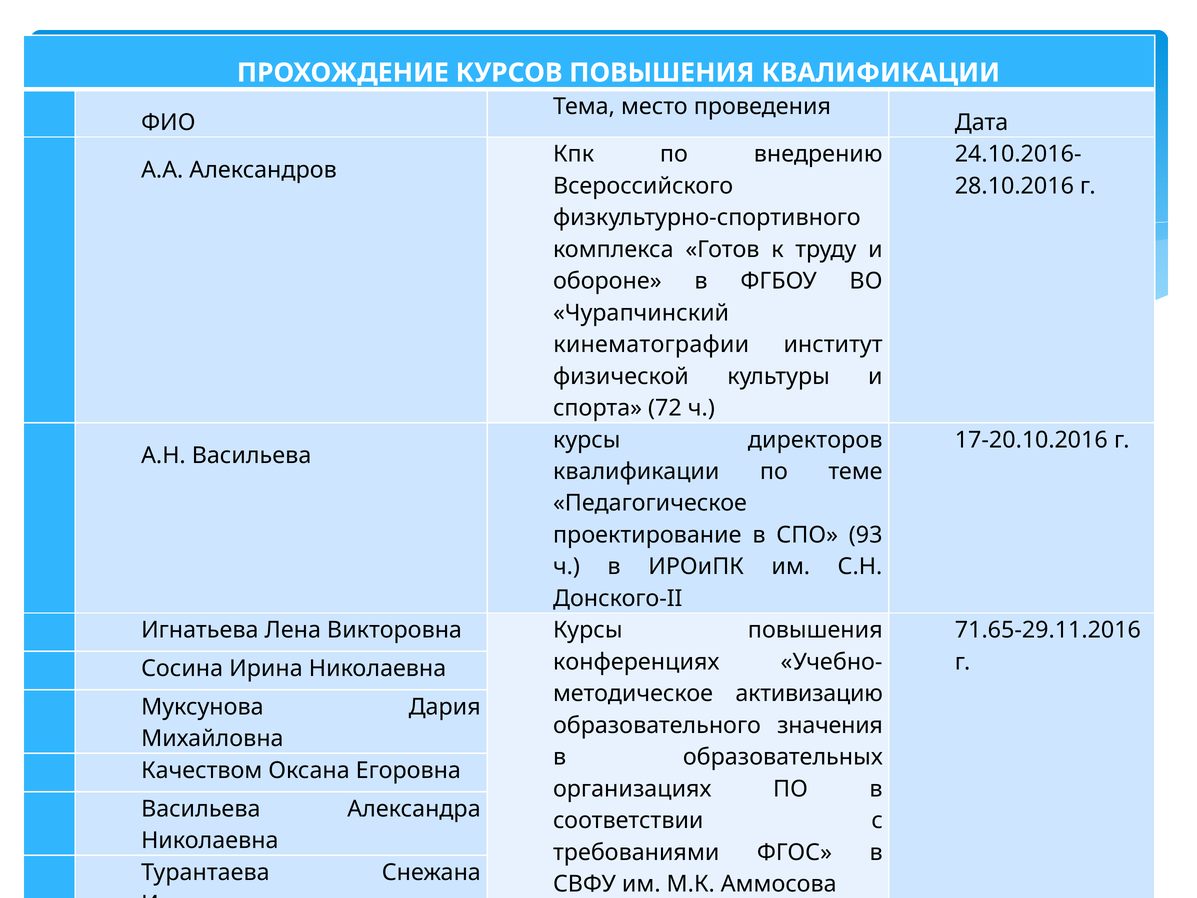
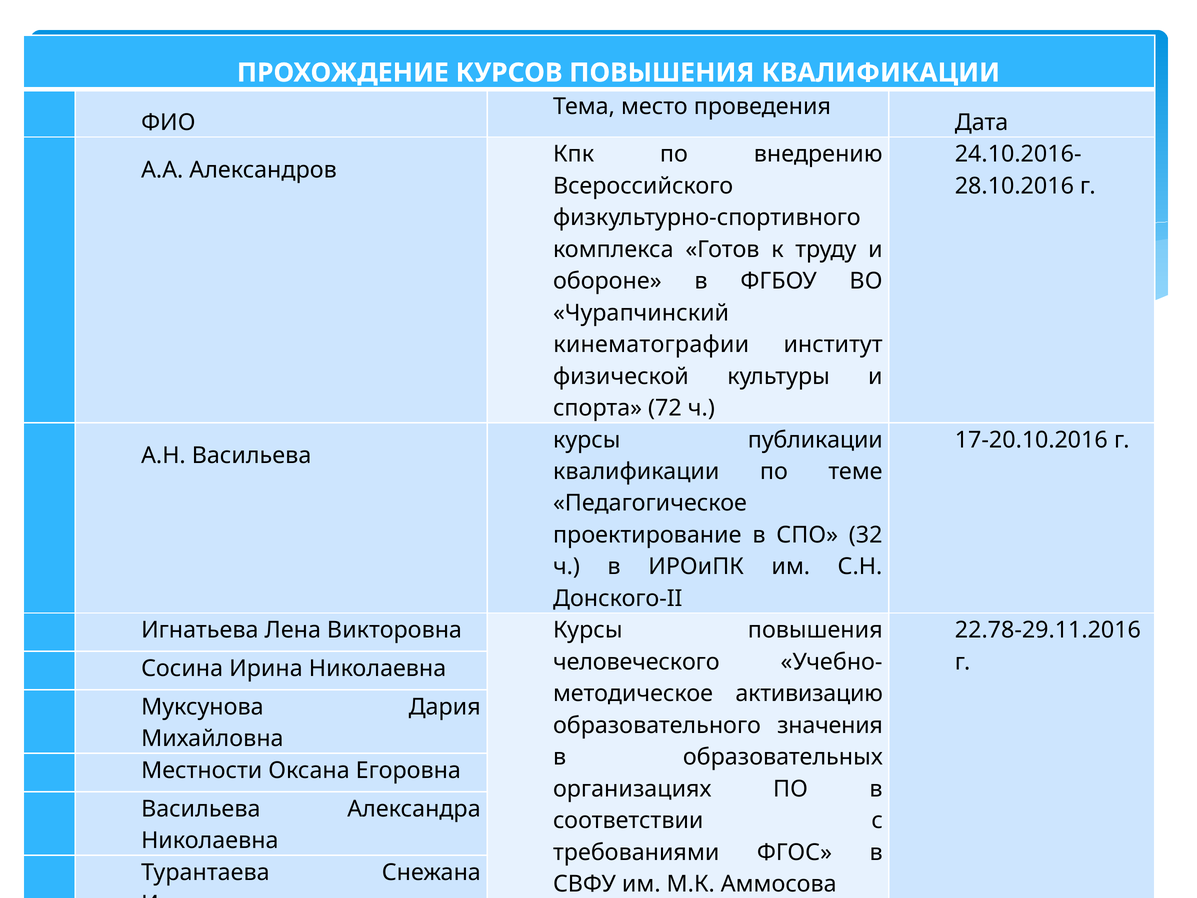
директоров: директоров -> публикации
93: 93 -> 32
71.65-29.11.2016: 71.65-29.11.2016 -> 22.78-29.11.2016
конференциях: конференциях -> человеческого
Качеством: Качеством -> Местности
